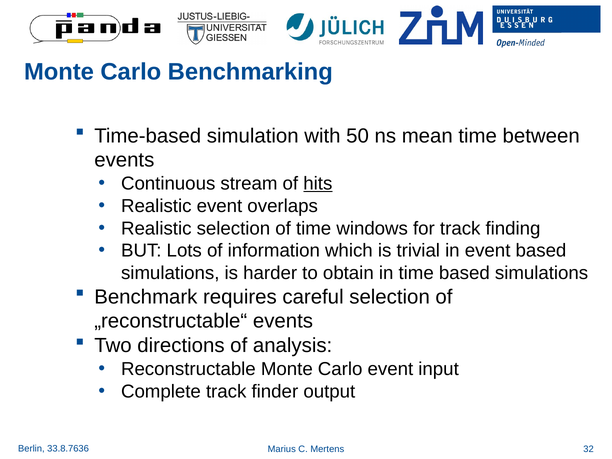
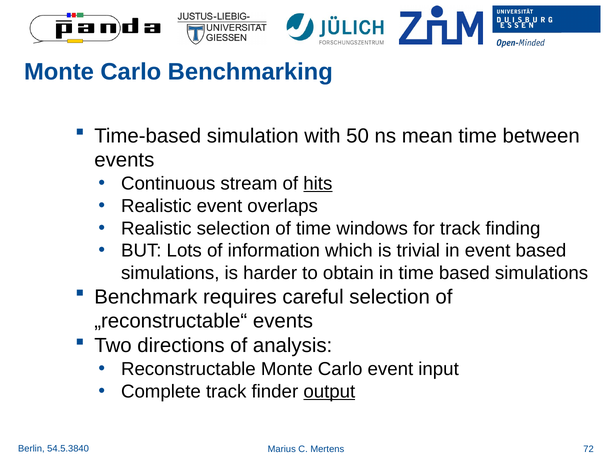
output underline: none -> present
33.8.7636: 33.8.7636 -> 54.5.3840
32: 32 -> 72
